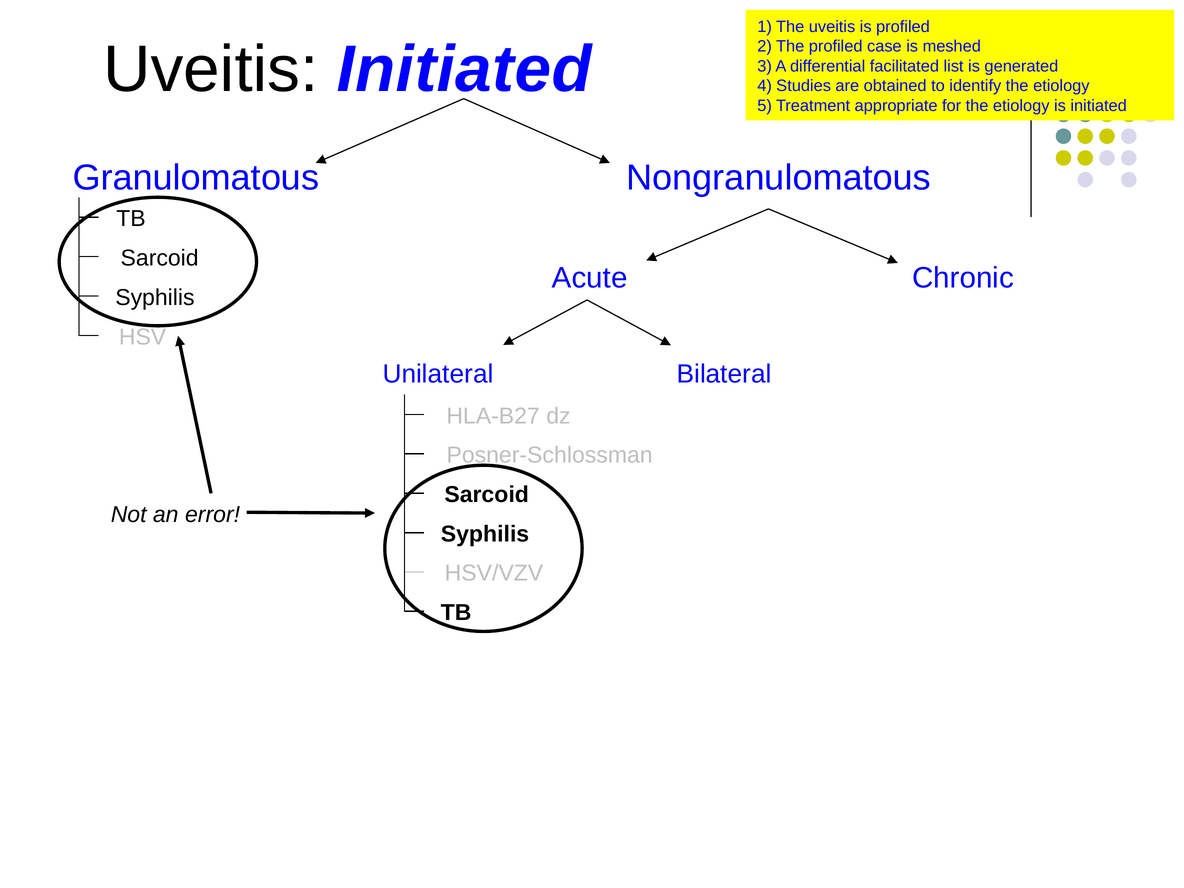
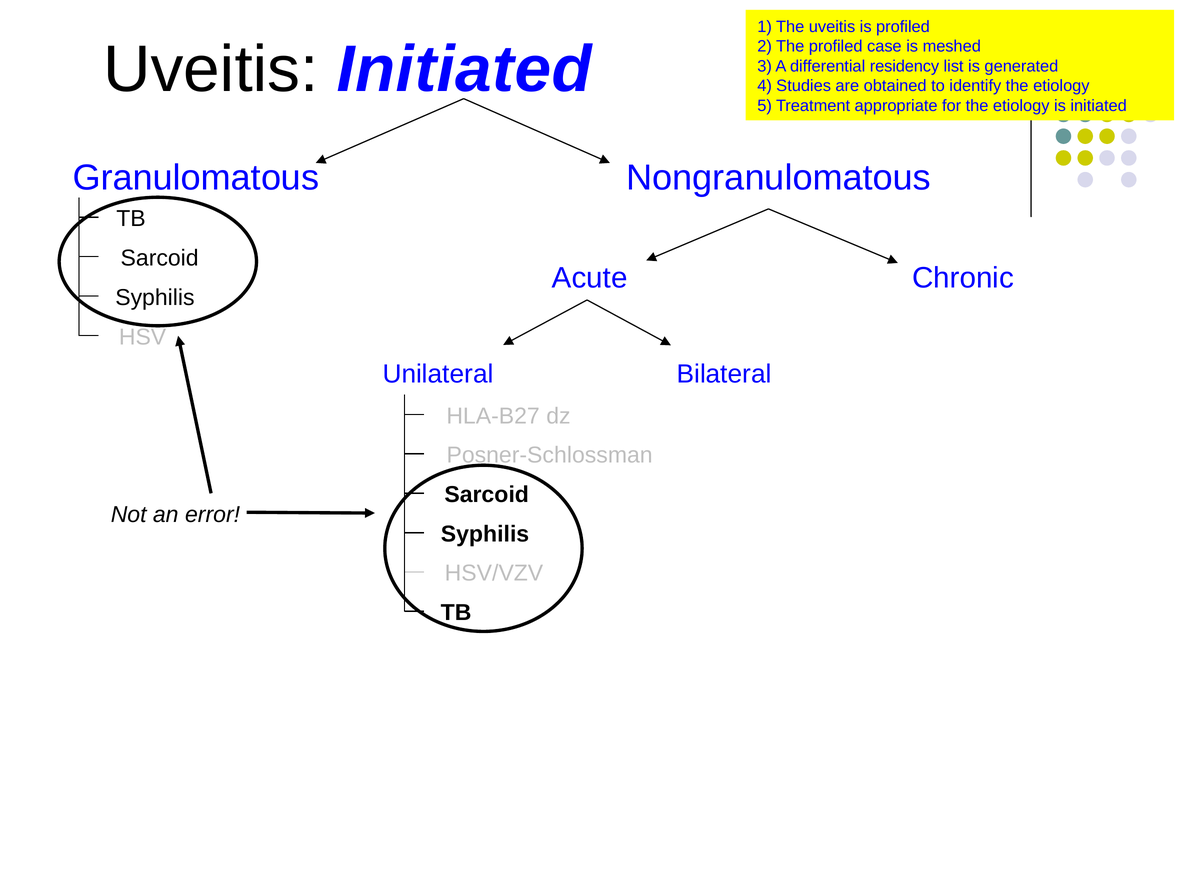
facilitated: facilitated -> residency
